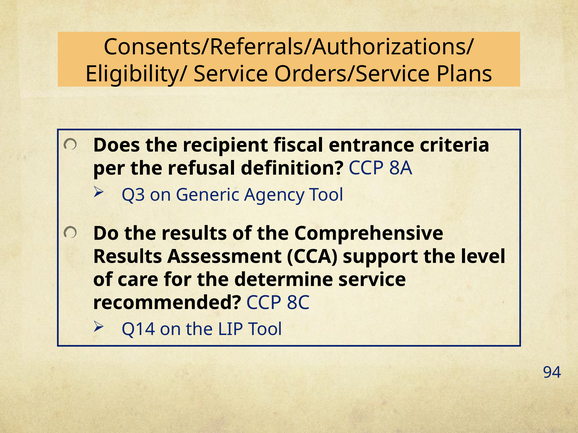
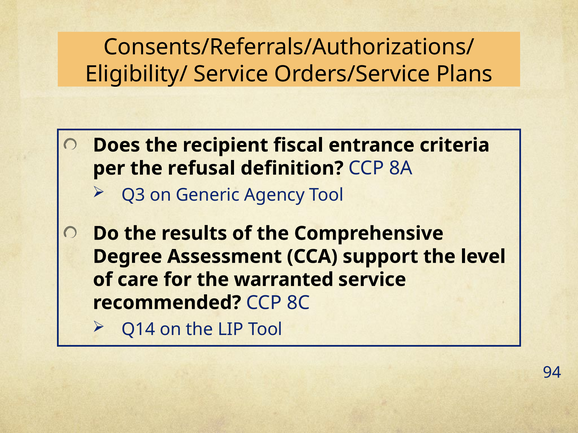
Results at (128, 257): Results -> Degree
determine: determine -> warranted
